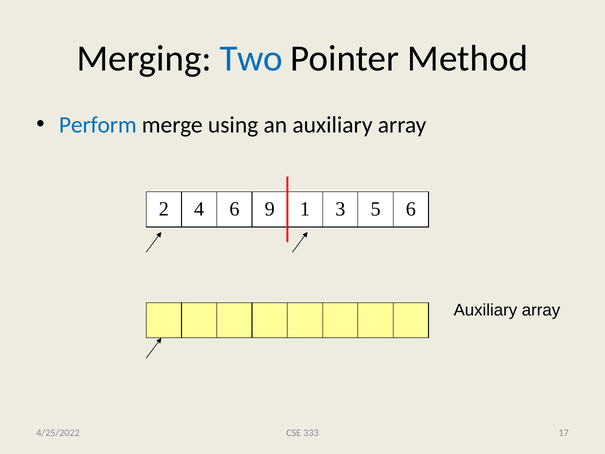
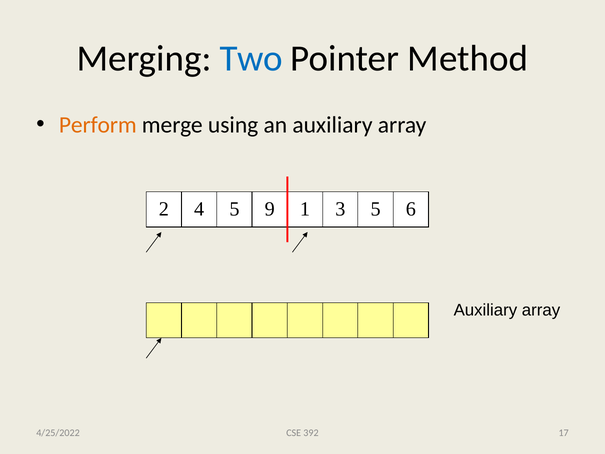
Perform colour: blue -> orange
4 6: 6 -> 5
333: 333 -> 392
